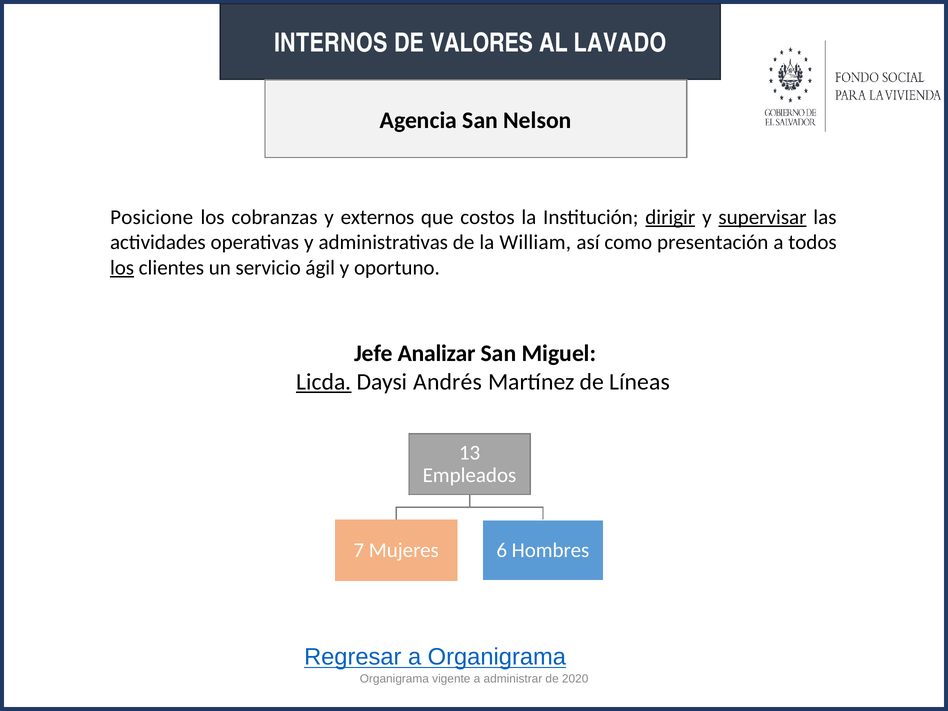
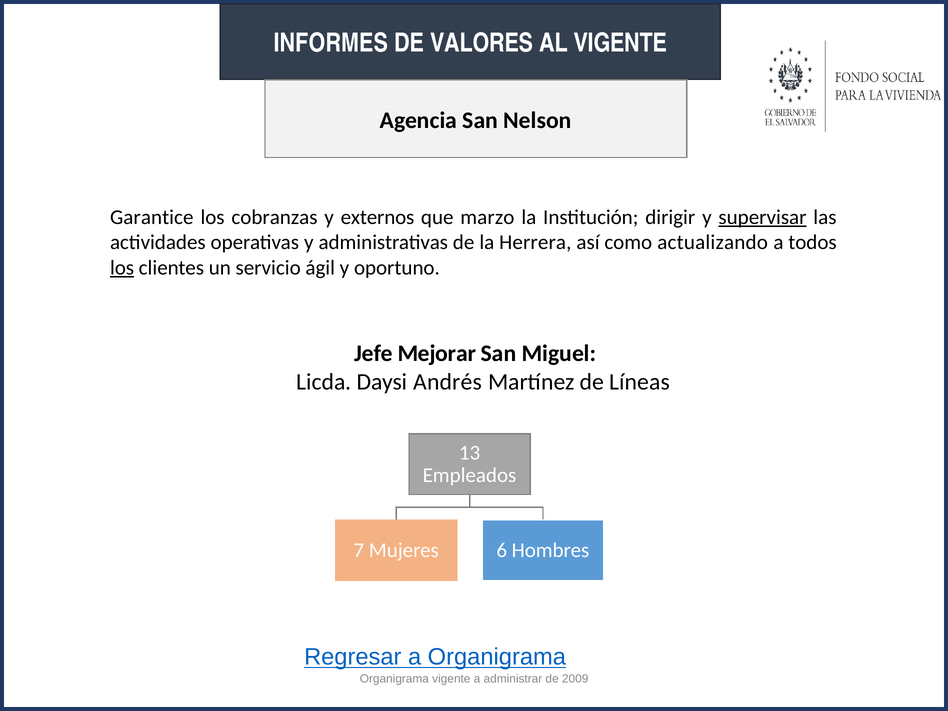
INTERNOS: INTERNOS -> INFORMES
AL LAVADO: LAVADO -> VIGENTE
Posicione: Posicione -> Garantice
costos: costos -> marzo
dirigir underline: present -> none
William: William -> Herrera
presentación: presentación -> actualizando
Analizar: Analizar -> Mejorar
Licda underline: present -> none
2020: 2020 -> 2009
